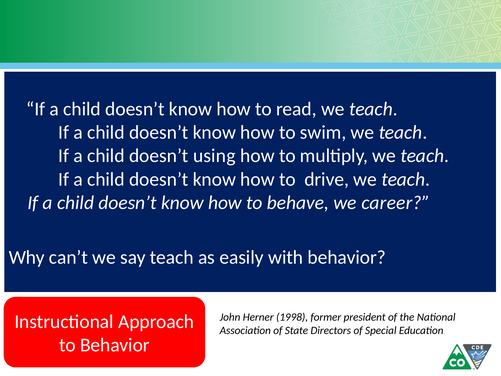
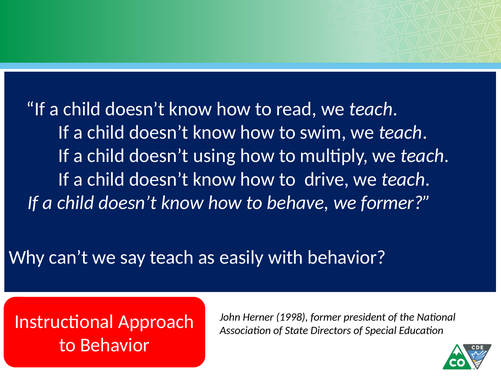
we career: career -> former
